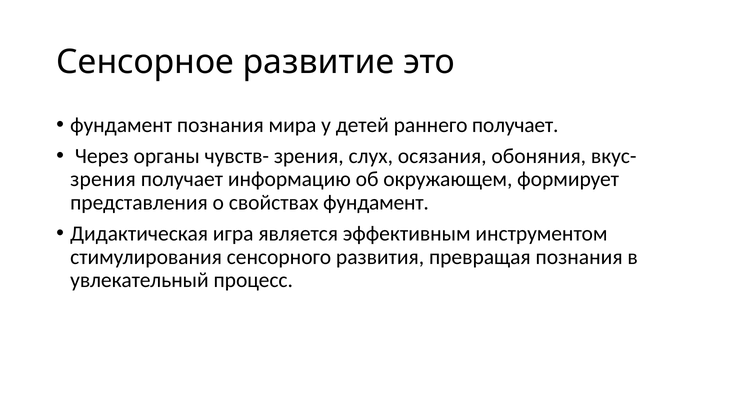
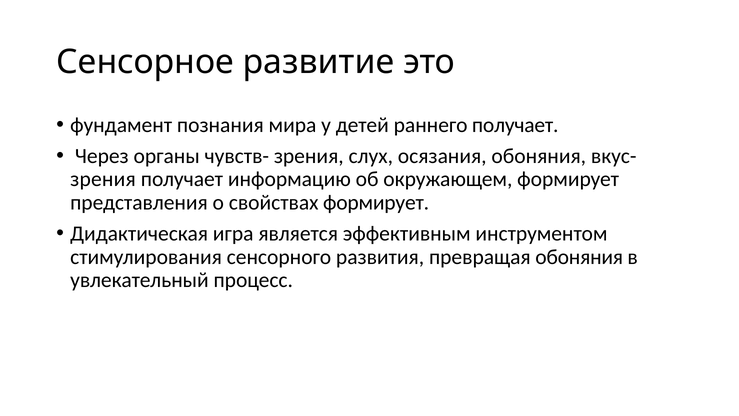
свойствах фундамент: фундамент -> формирует
превращая познания: познания -> обоняния
